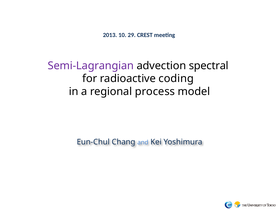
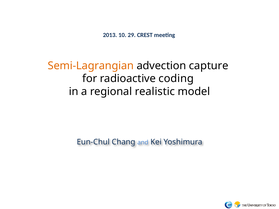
Semi-Lagrangian colour: purple -> orange
spectral: spectral -> capture
process: process -> realistic
